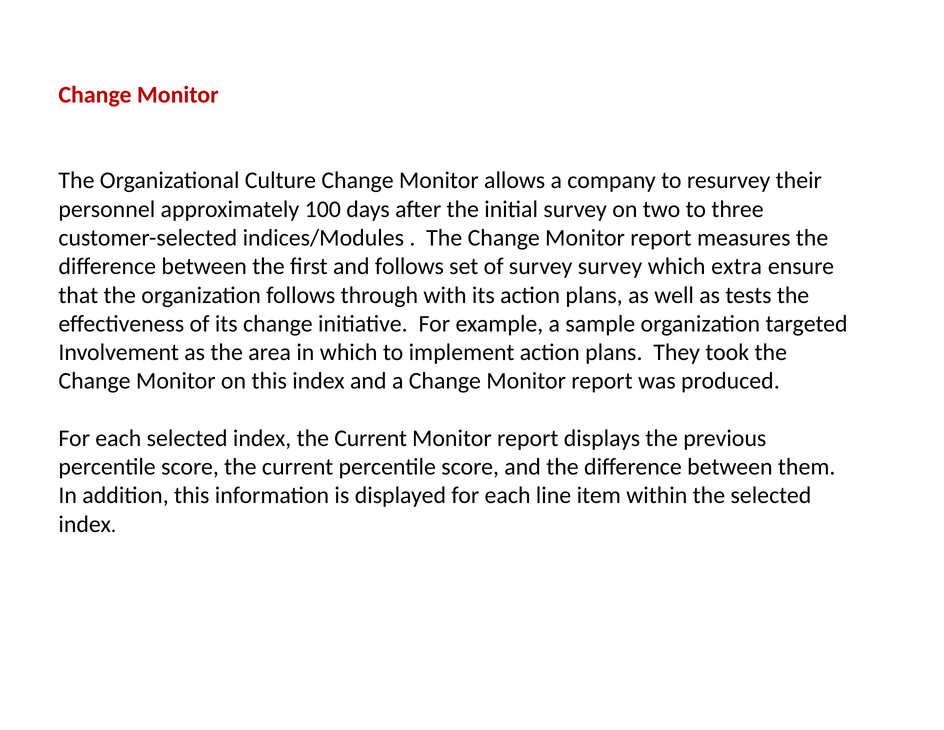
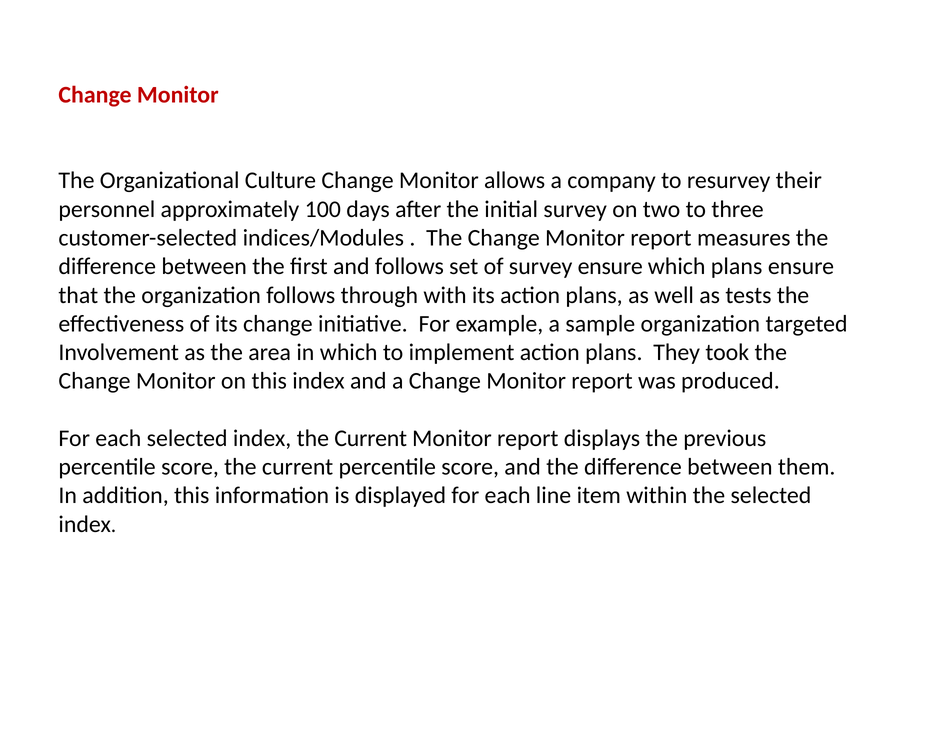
survey survey: survey -> ensure
which extra: extra -> plans
